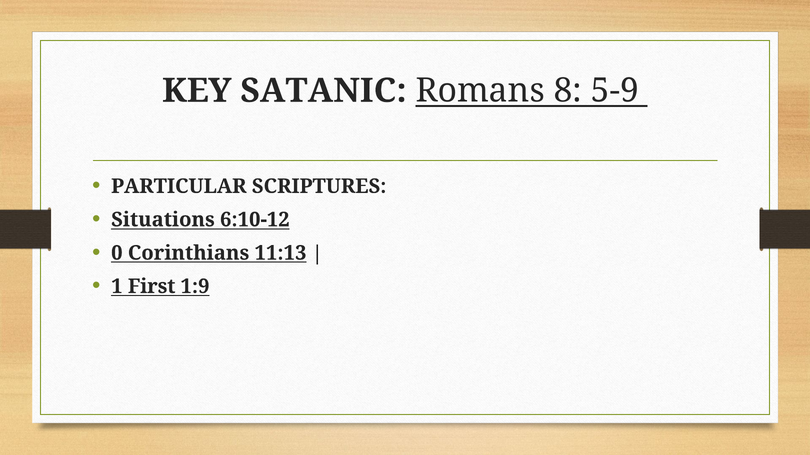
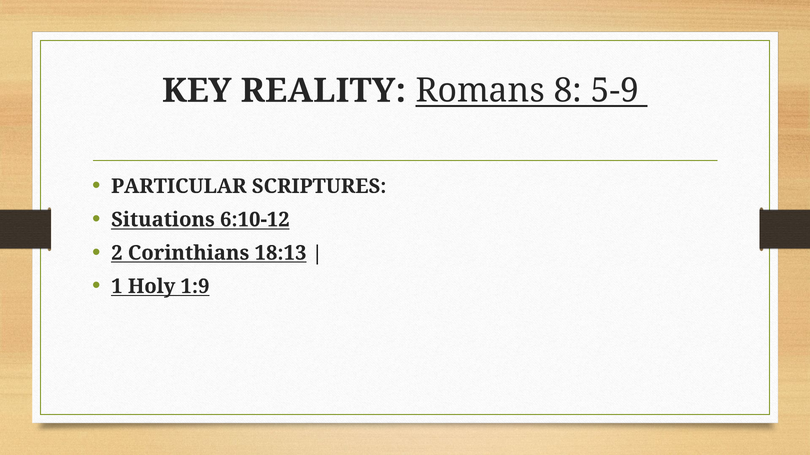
SATANIC: SATANIC -> REALITY
0: 0 -> 2
11:13: 11:13 -> 18:13
First: First -> Holy
